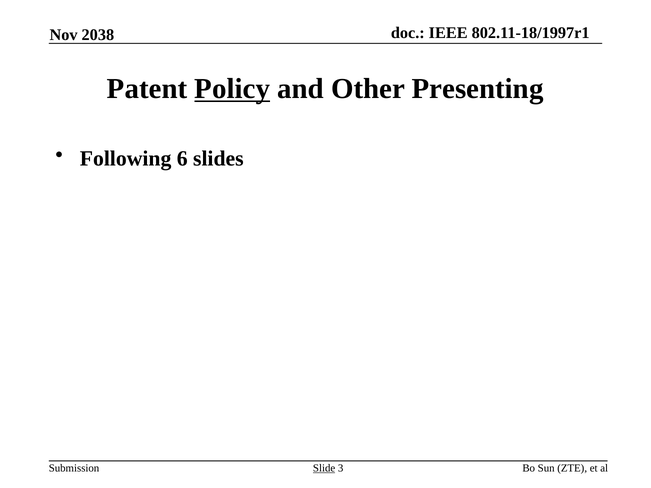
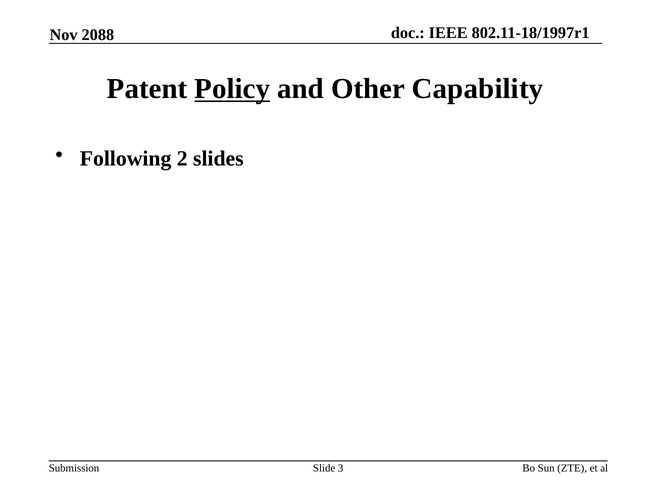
2038: 2038 -> 2088
Presenting: Presenting -> Capability
6: 6 -> 2
Slide underline: present -> none
